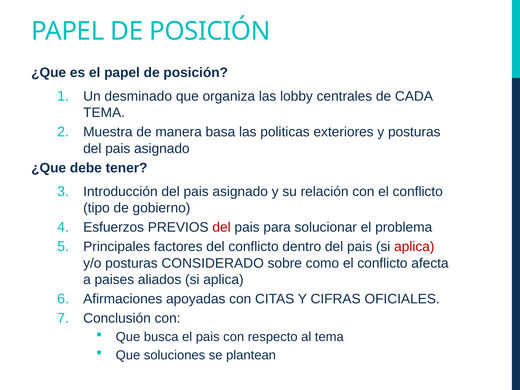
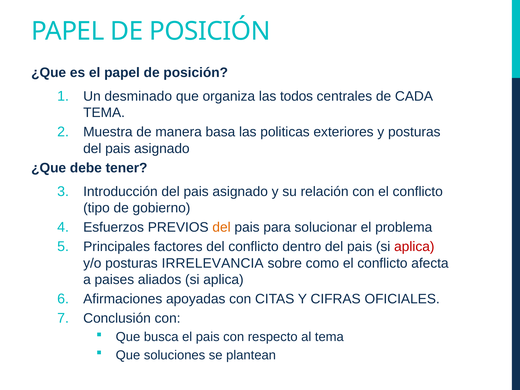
lobby: lobby -> todos
del at (222, 227) colour: red -> orange
CONSIDERADO: CONSIDERADO -> IRRELEVANCIA
